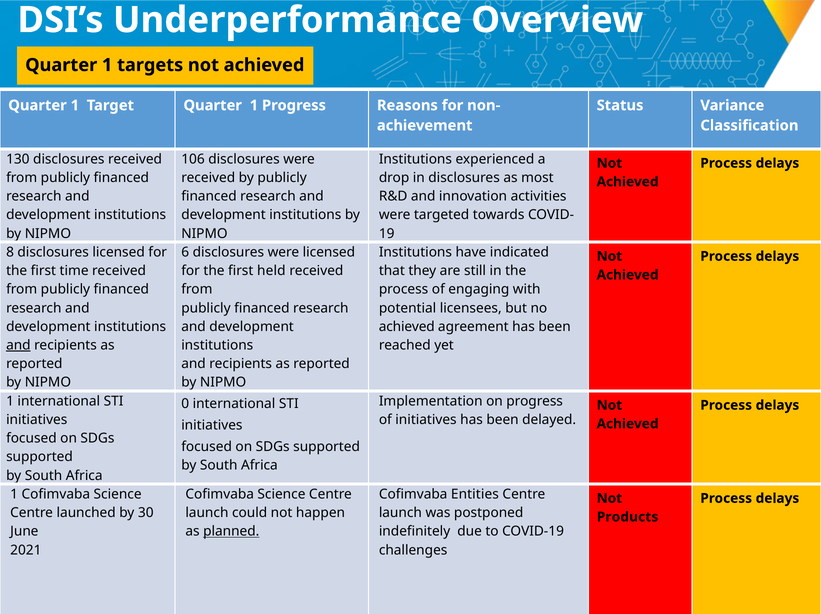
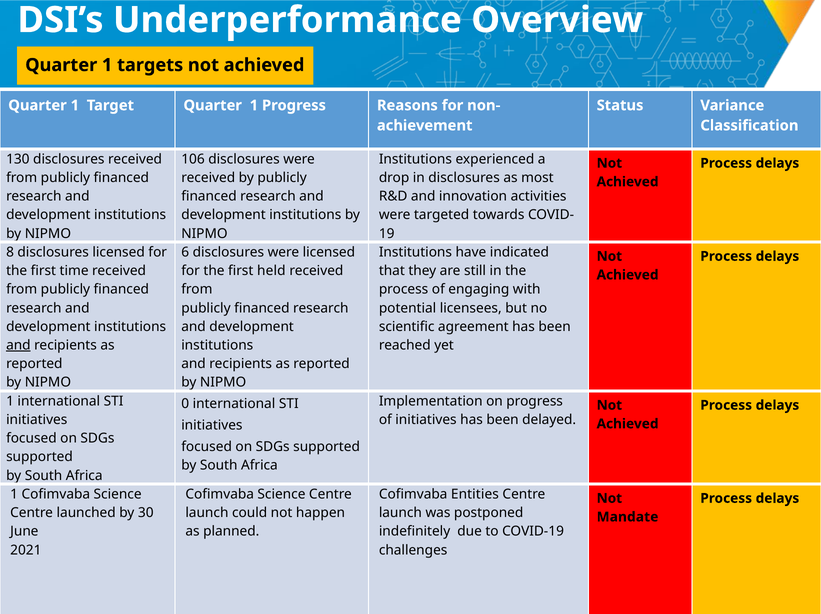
achieved at (407, 327): achieved -> scientific
Products: Products -> Mandate
planned underline: present -> none
